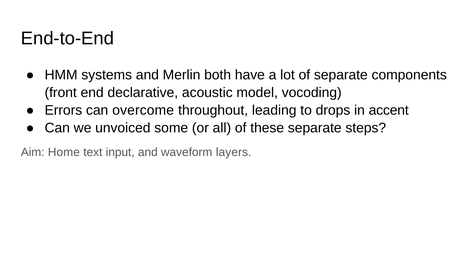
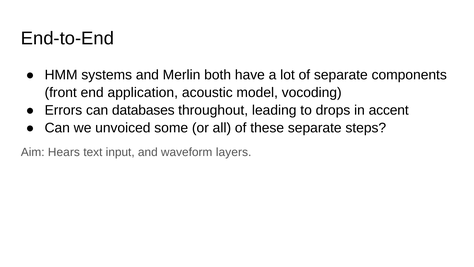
declarative: declarative -> application
overcome: overcome -> databases
Home: Home -> Hears
